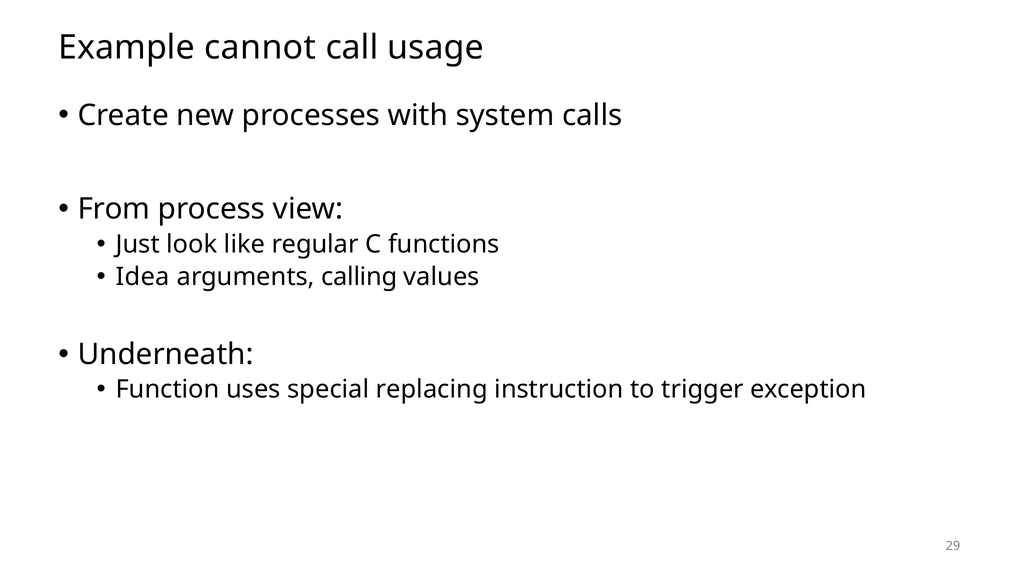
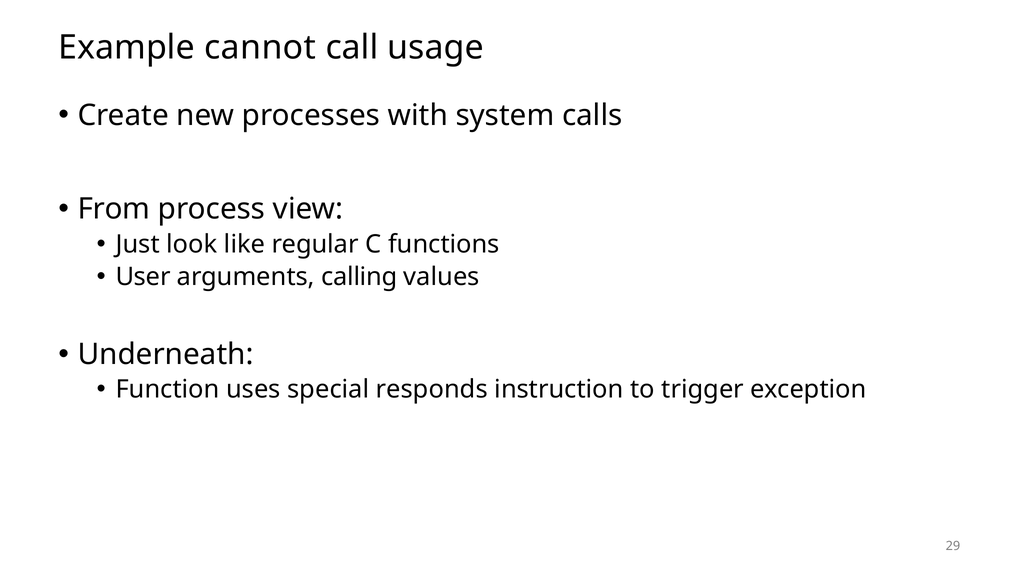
Idea: Idea -> User
replacing: replacing -> responds
